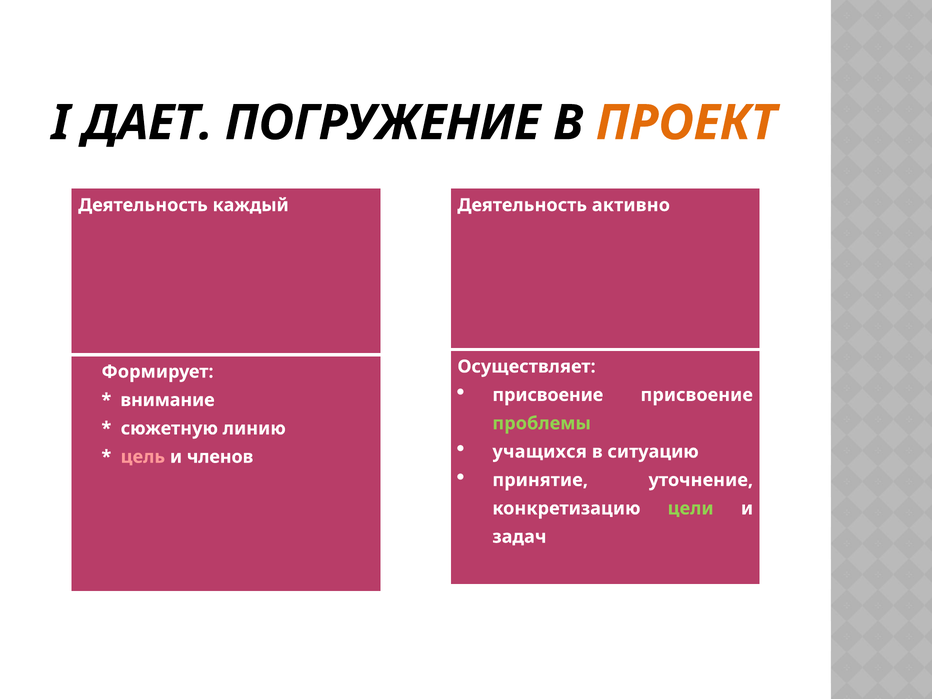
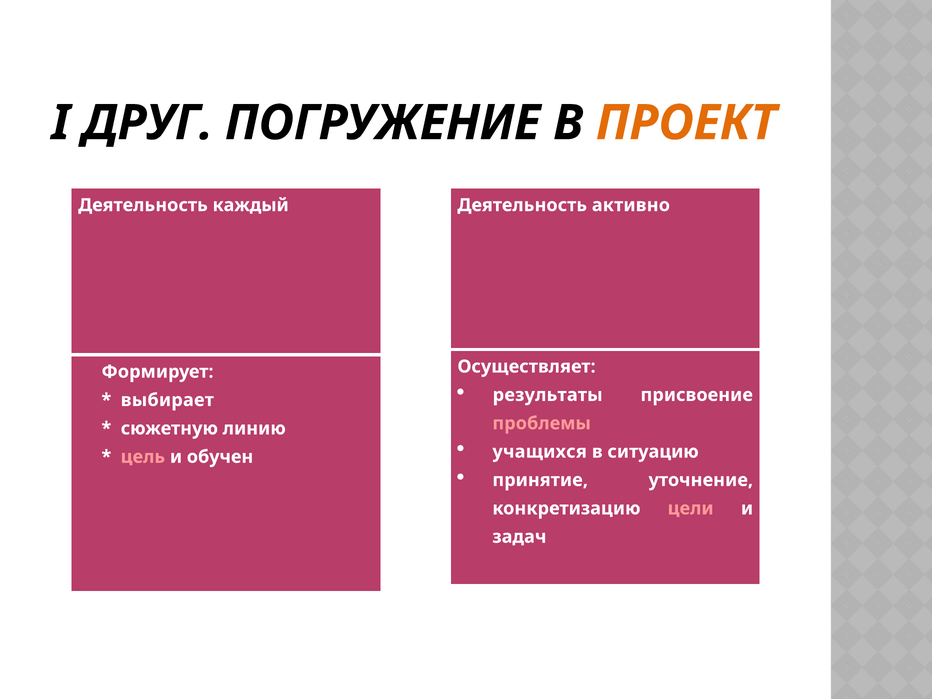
ДАЕТ: ДАЕТ -> ДРУГ
присвоение at (548, 395): присвоение -> результаты
внимание: внимание -> выбирает
проблемы colour: light green -> pink
членов: членов -> обучен
цели colour: light green -> pink
